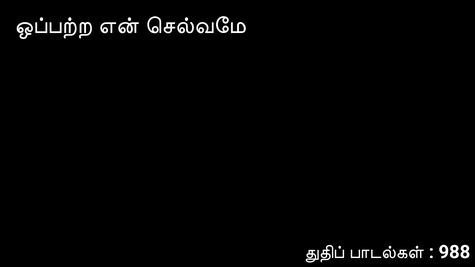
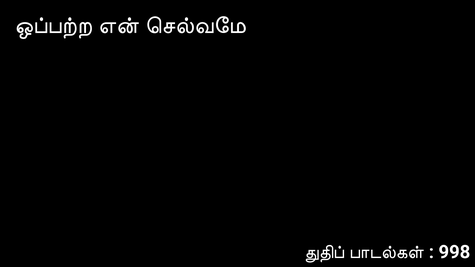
988: 988 -> 998
